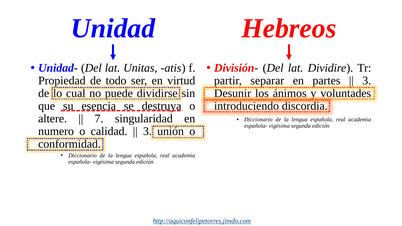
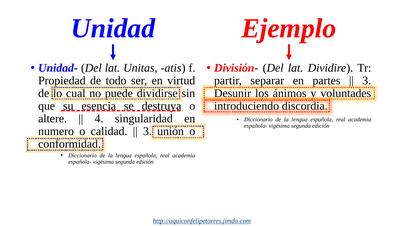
Hebreos: Hebreos -> Ejemplo
7: 7 -> 4
